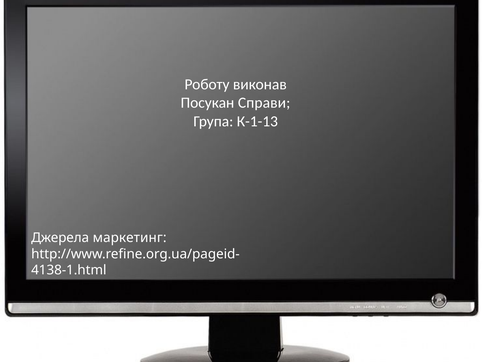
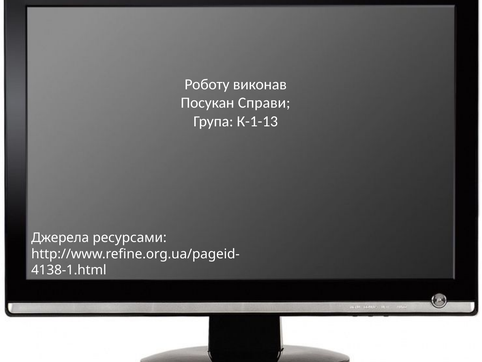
маркетинг: маркетинг -> ресурсами
